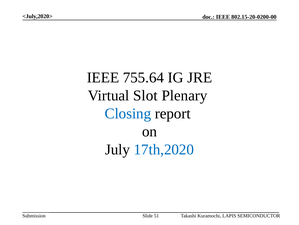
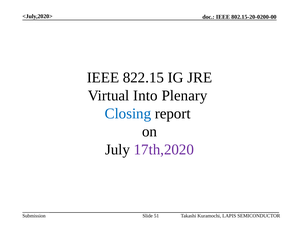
755.64: 755.64 -> 822.15
Slot: Slot -> Into
17th,2020 colour: blue -> purple
